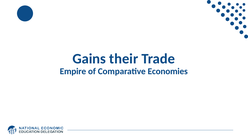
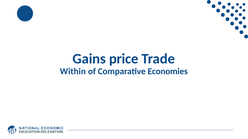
their: their -> price
Empire: Empire -> Within
